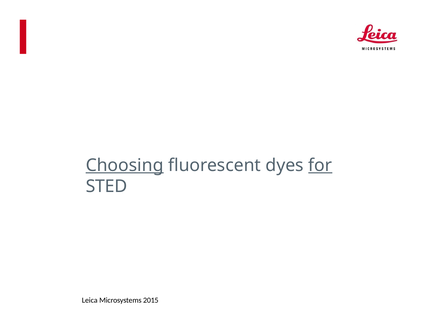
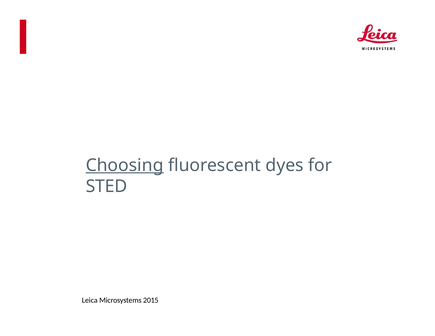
for underline: present -> none
